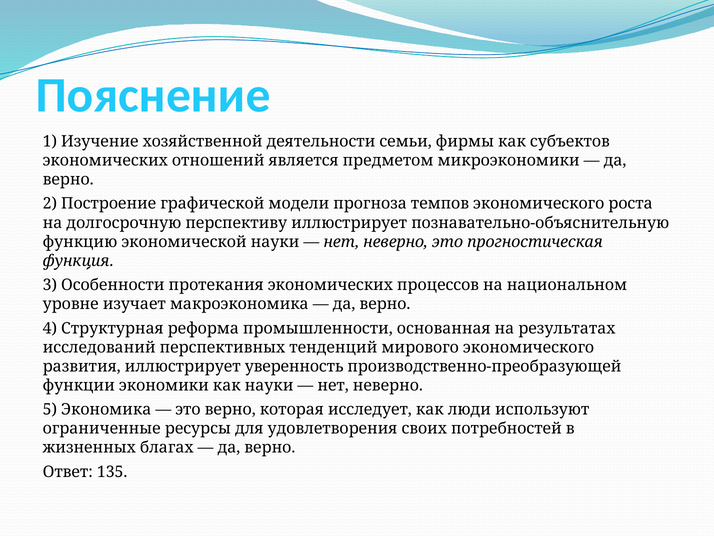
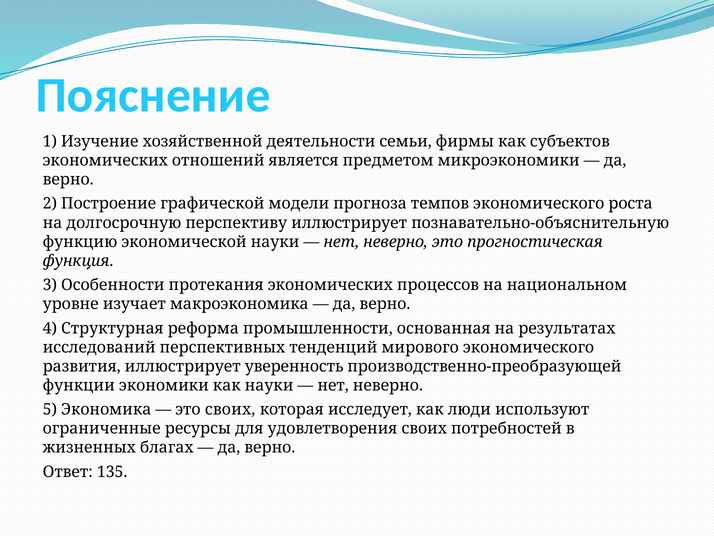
это верно: верно -> своих
